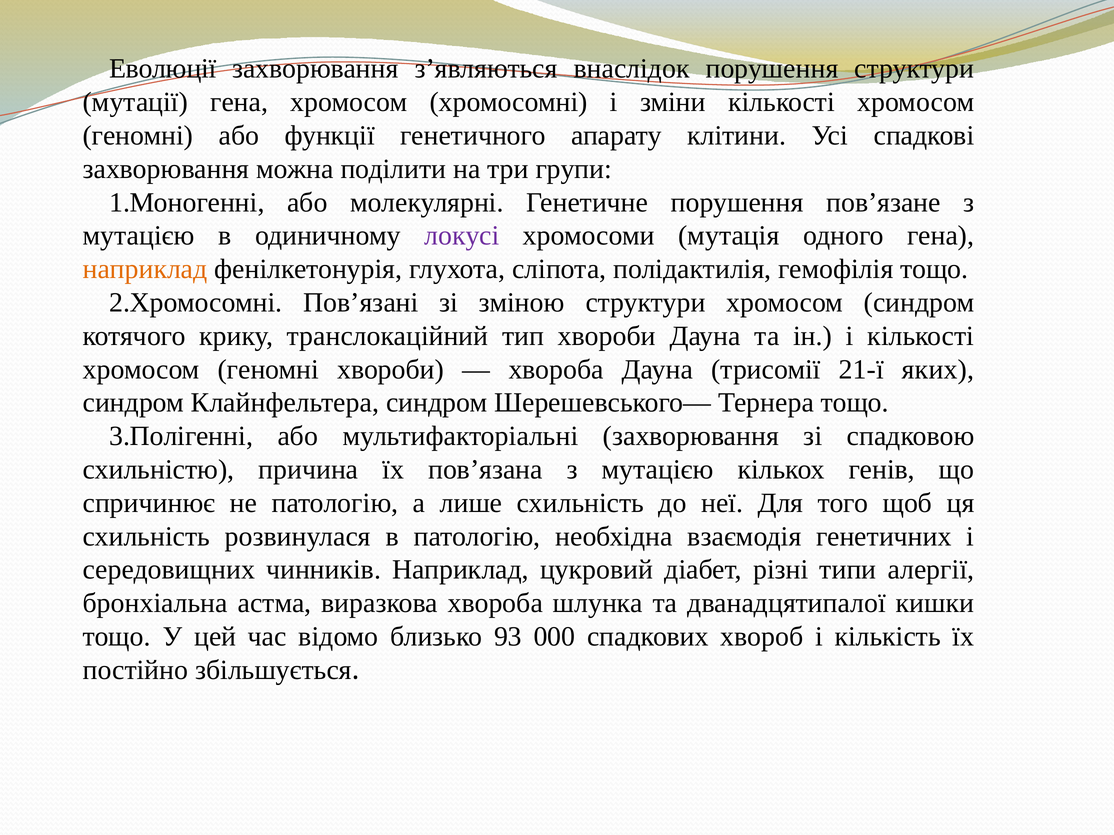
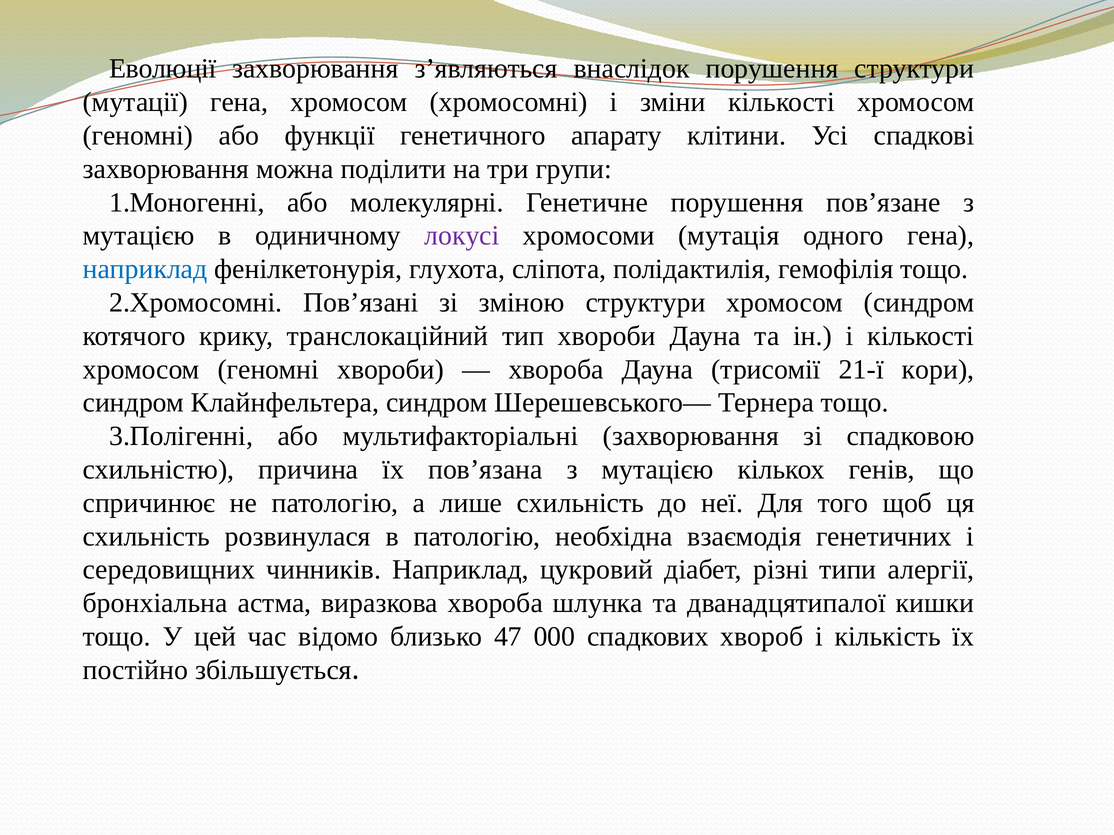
наприклад at (145, 269) colour: orange -> blue
яких: яких -> кори
93: 93 -> 47
